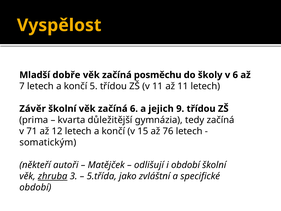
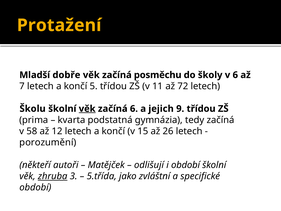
Vyspělost: Vyspělost -> Protažení
až 11: 11 -> 72
Závěr: Závěr -> Školu
věk at (87, 109) underline: none -> present
důležitější: důležitější -> podstatná
71: 71 -> 58
76: 76 -> 26
somatickým: somatickým -> porozumění
